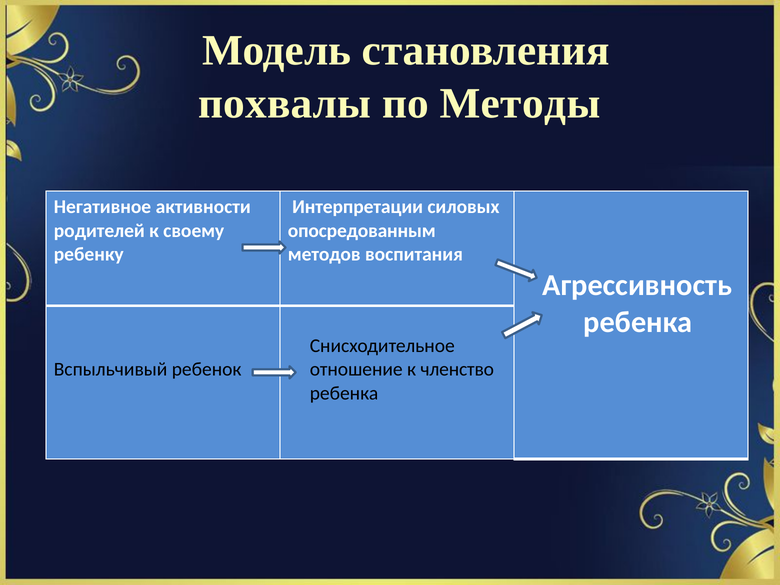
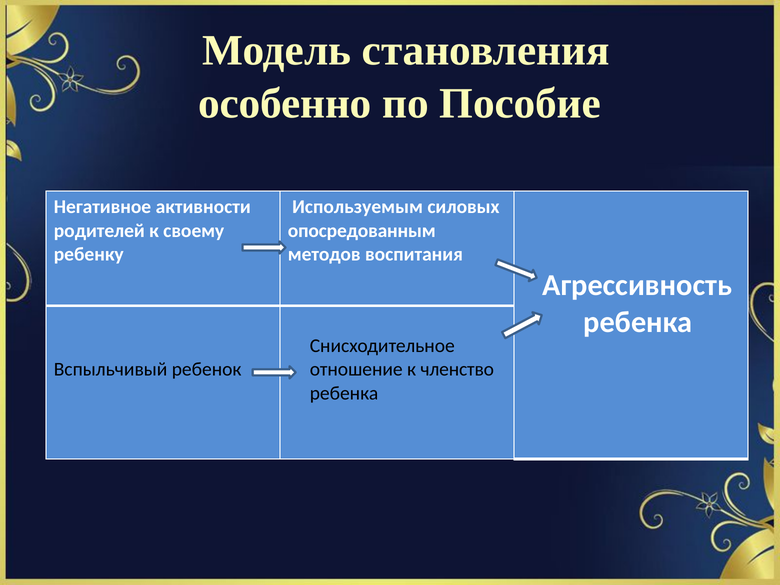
похвалы: похвалы -> особенно
Методы: Методы -> Пособие
Интерпретации: Интерпретации -> Используемым
